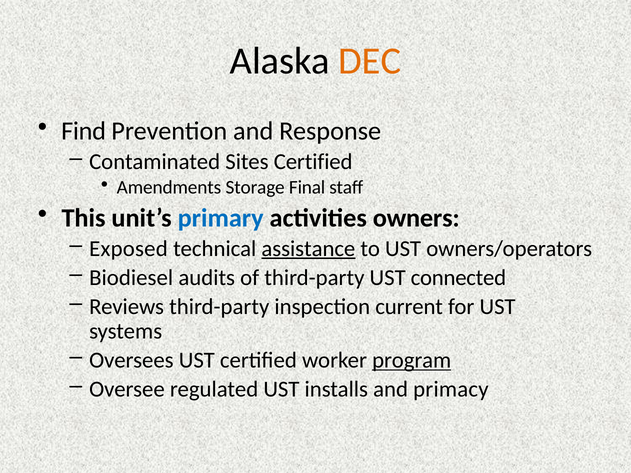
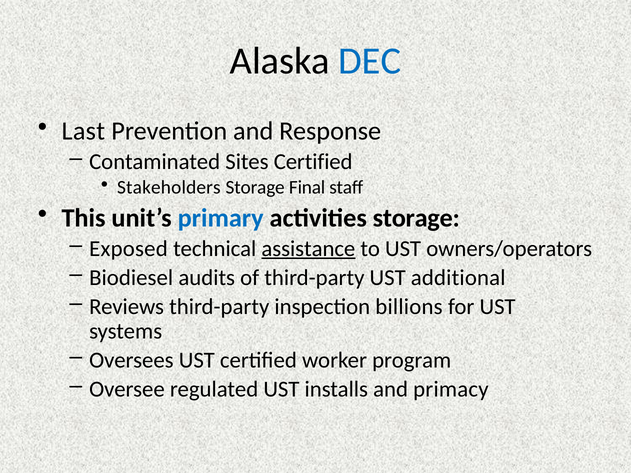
DEC colour: orange -> blue
Find: Find -> Last
Amendments: Amendments -> Stakeholders
activities owners: owners -> storage
connected: connected -> additional
current: current -> billions
program underline: present -> none
